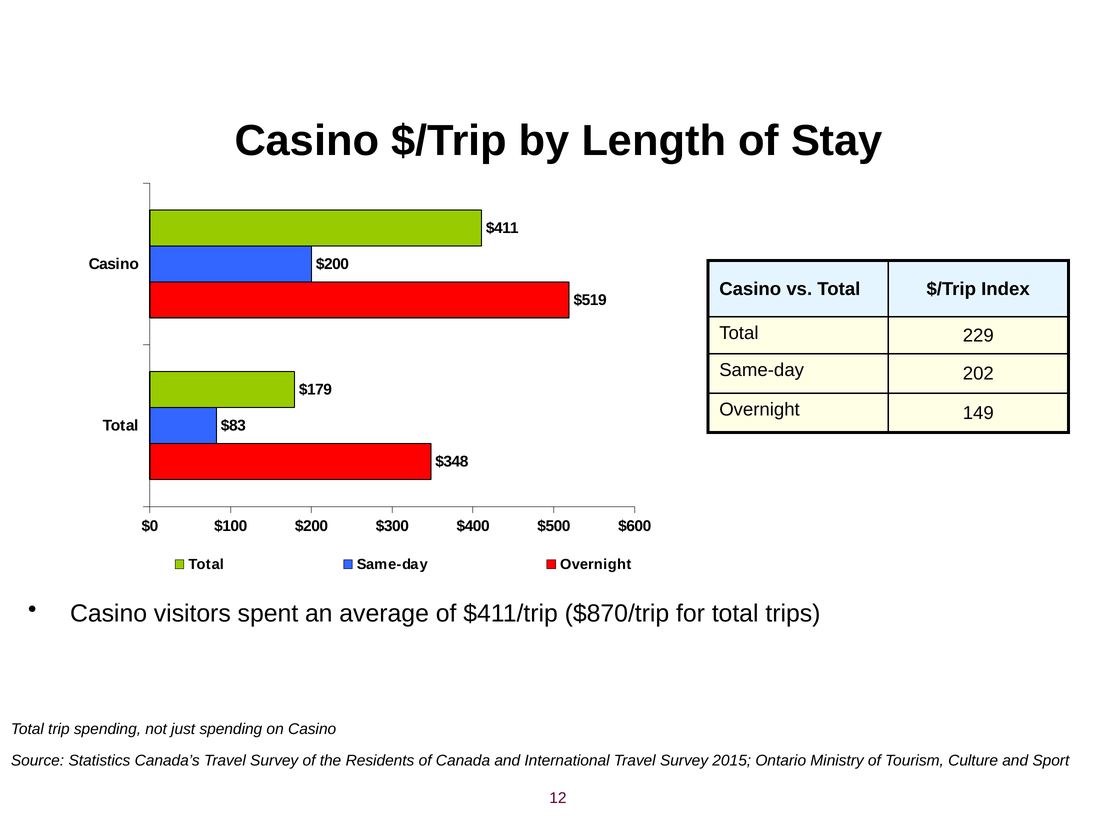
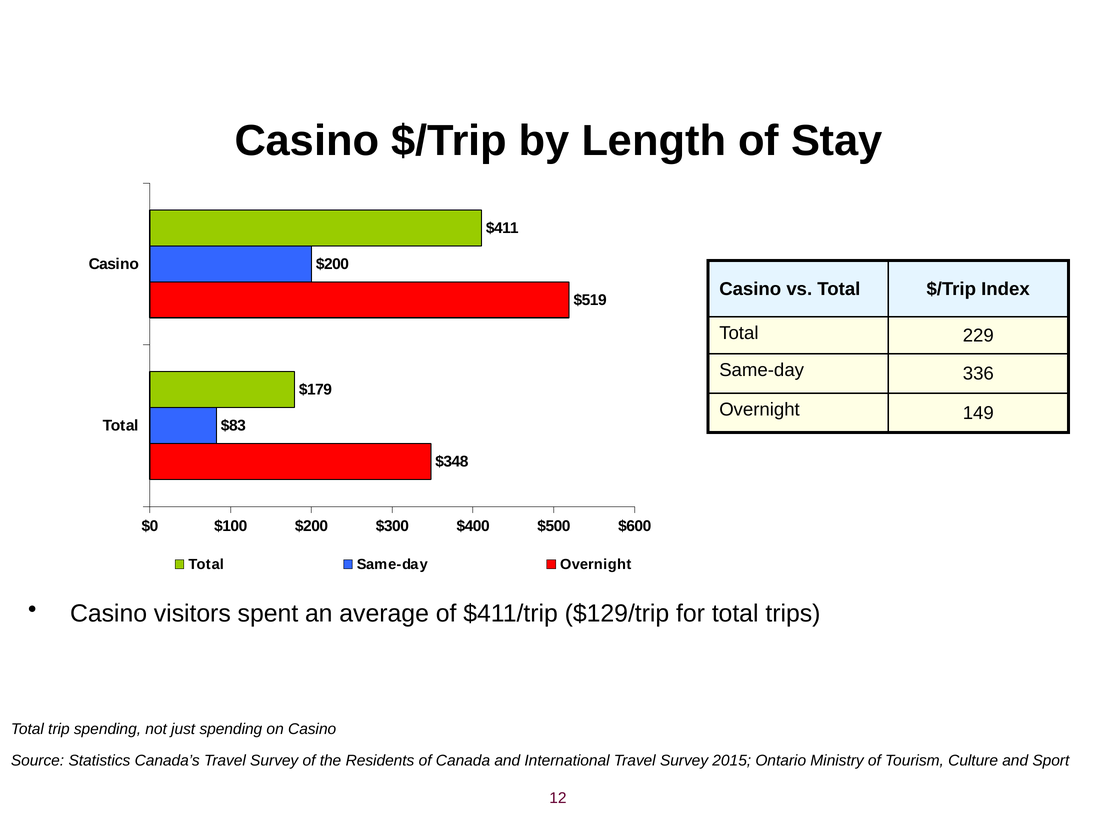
202: 202 -> 336
$870/trip: $870/trip -> $129/trip
